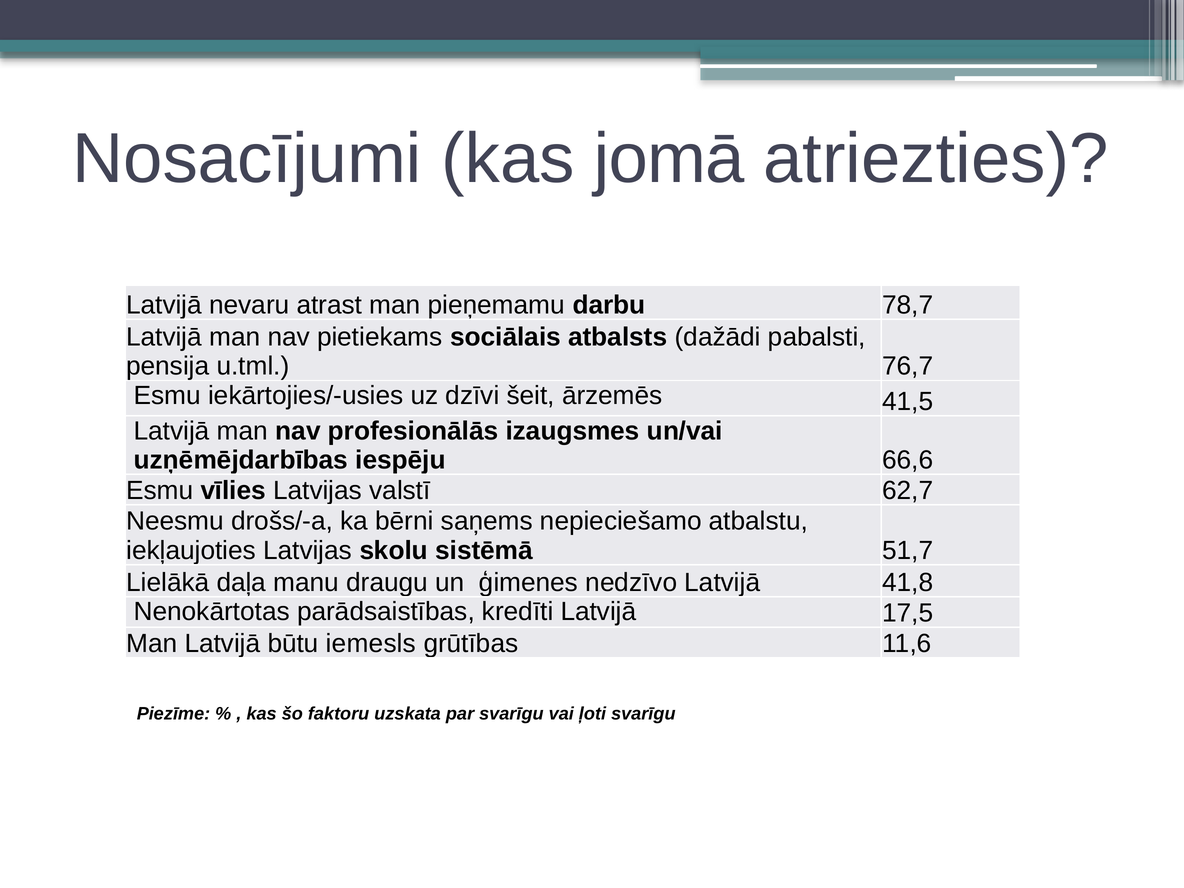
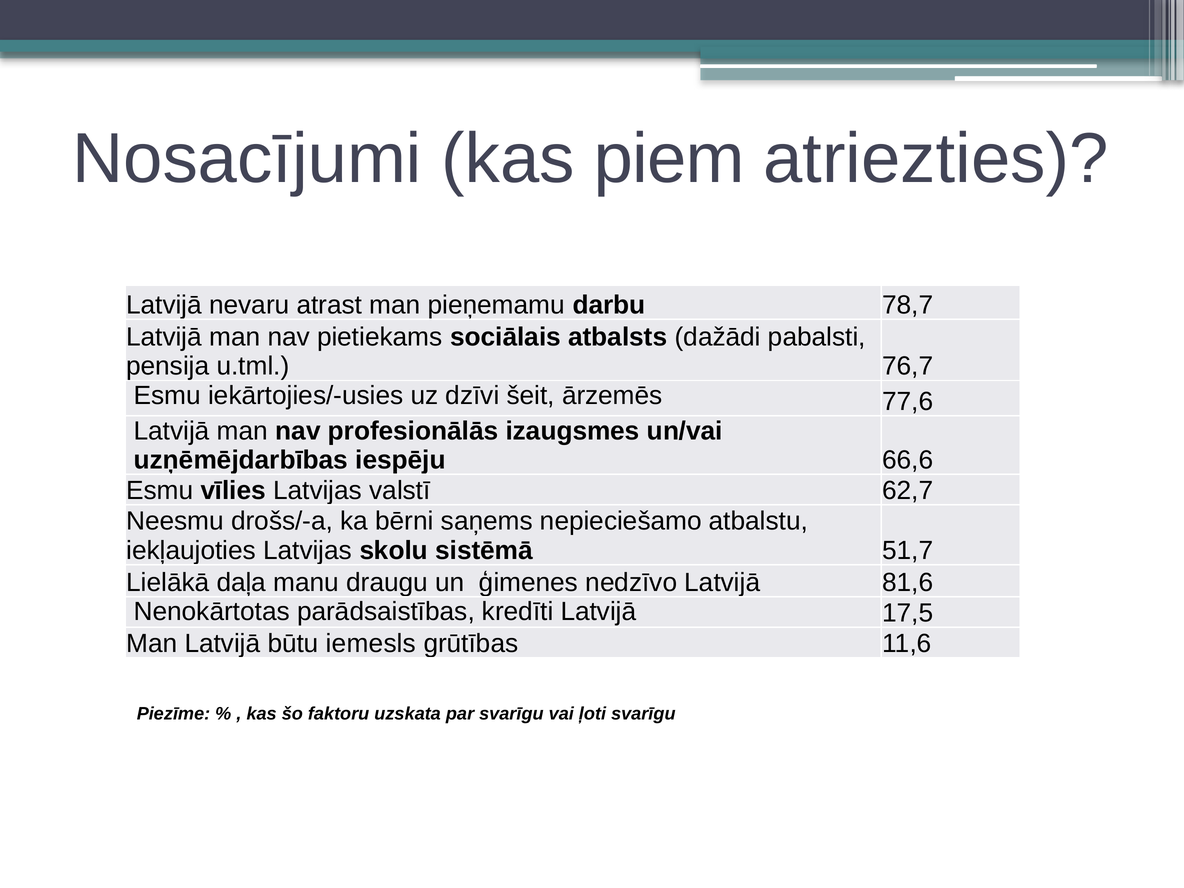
jomā: jomā -> piem
41,5: 41,5 -> 77,6
41,8: 41,8 -> 81,6
